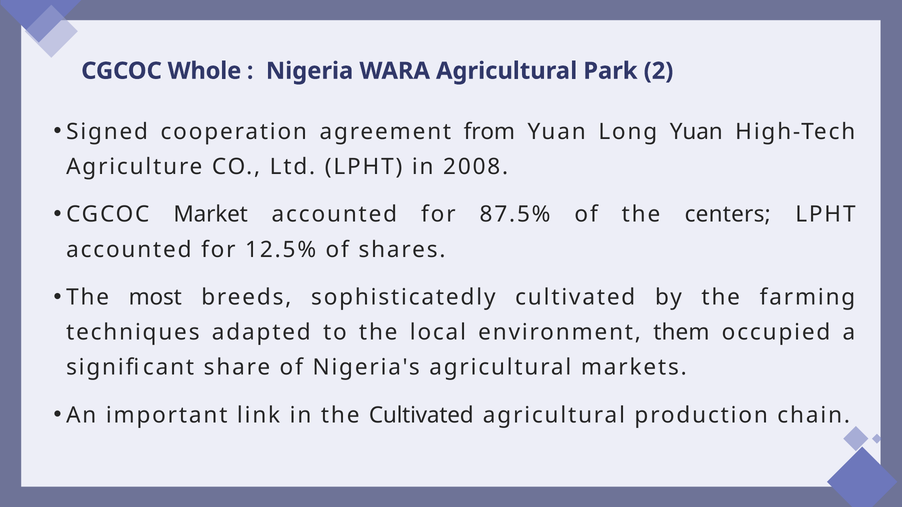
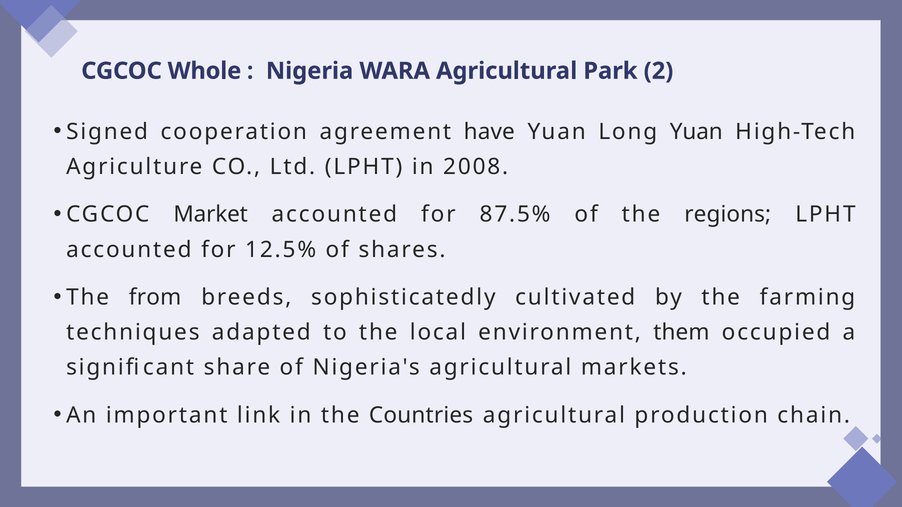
from: from -> have
centers: centers -> regions
most: most -> from
the Cultivated: Cultivated -> Countries
